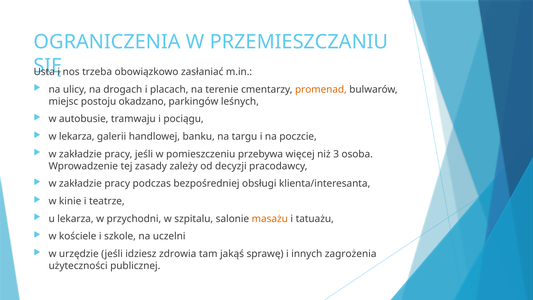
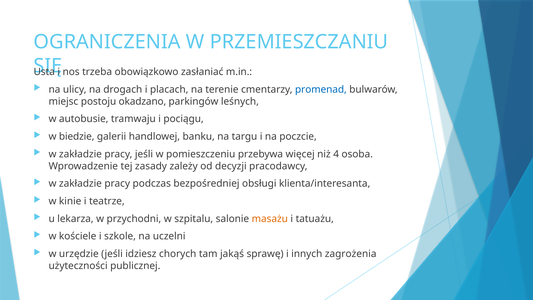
promenad colour: orange -> blue
w lekarza: lekarza -> biedzie
3: 3 -> 4
zdrowia: zdrowia -> chorych
